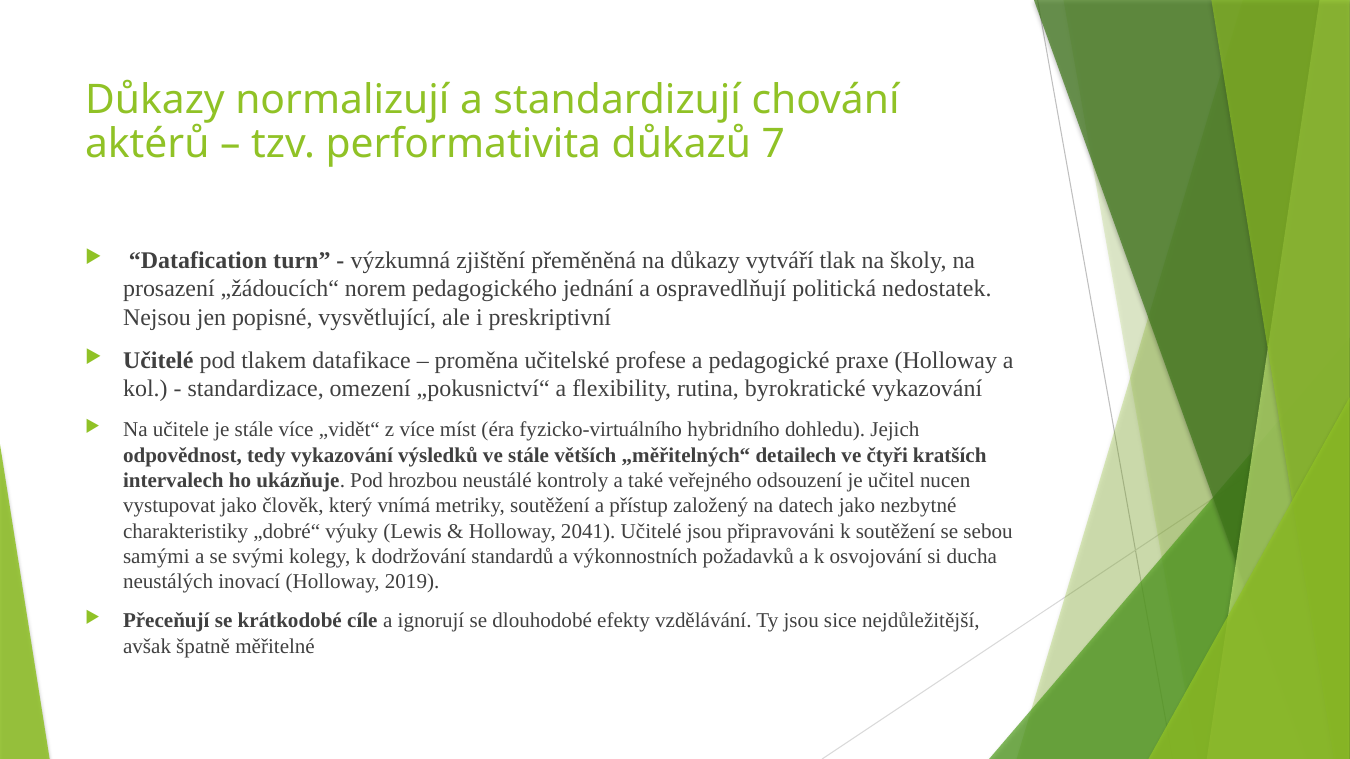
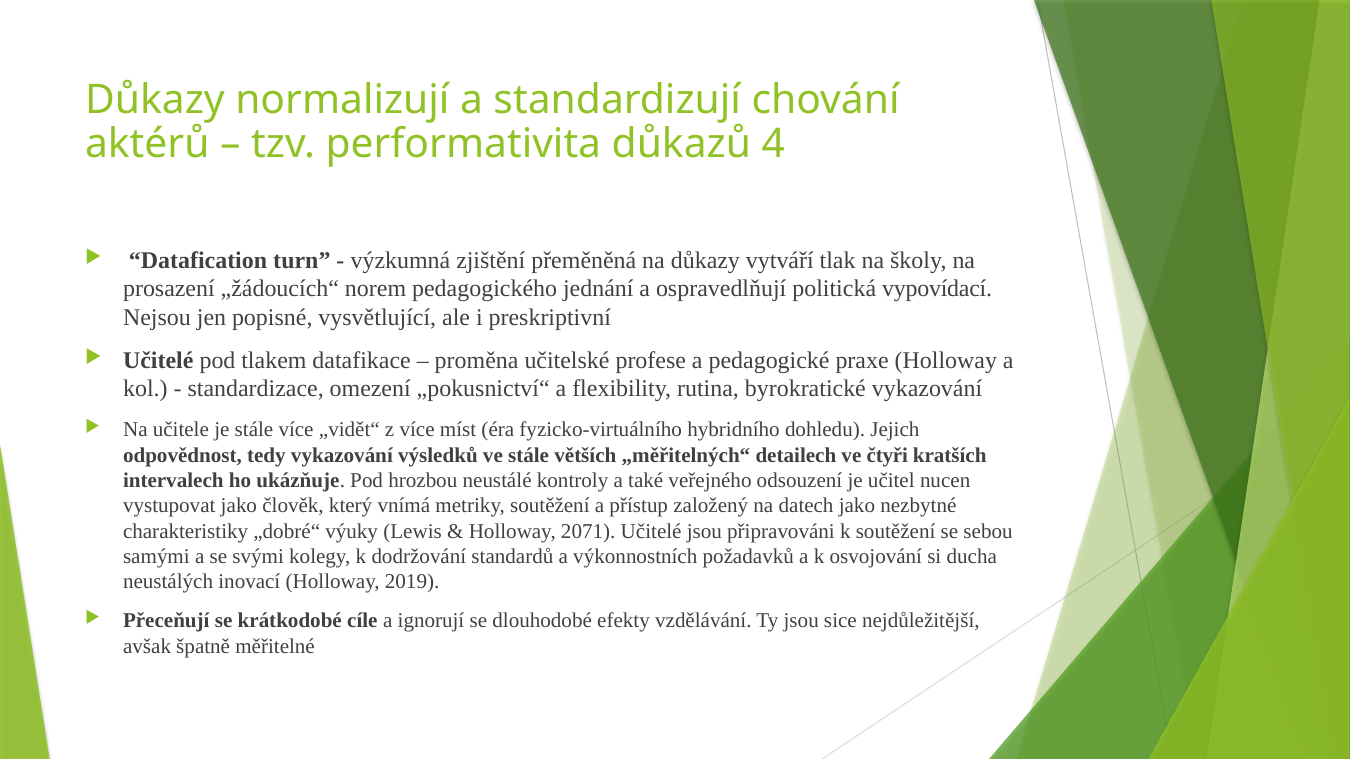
7: 7 -> 4
nedostatek: nedostatek -> vypovídací
2041: 2041 -> 2071
